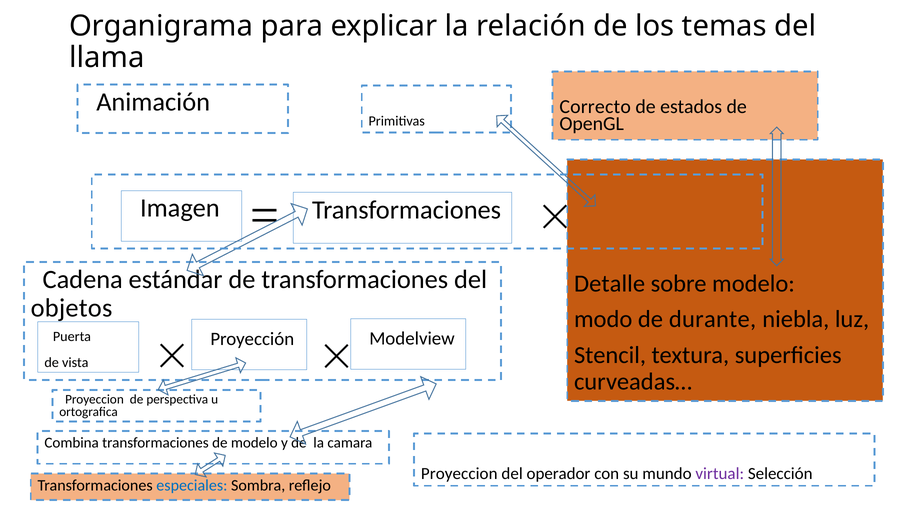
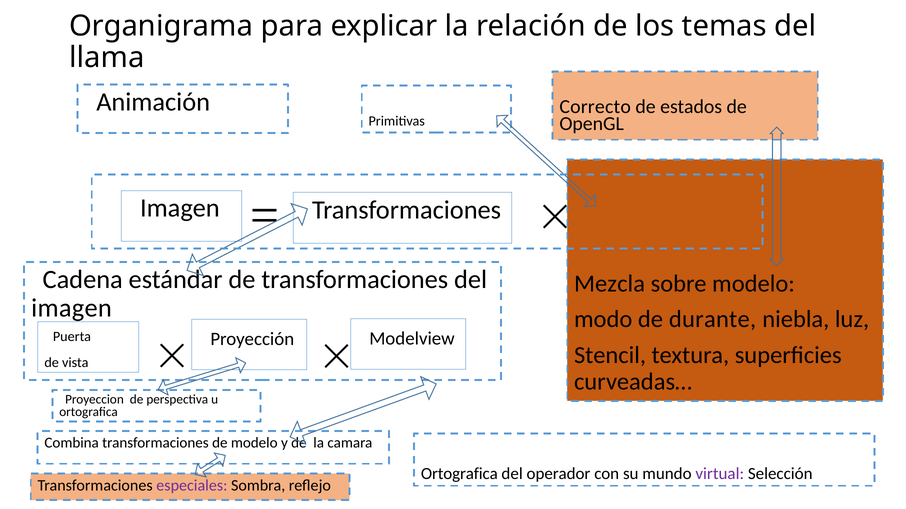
Detalle: Detalle -> Mezcla
objetos at (72, 308): objetos -> imagen
Proyeccion at (459, 474): Proyeccion -> Ortografica
especiales colour: blue -> purple
